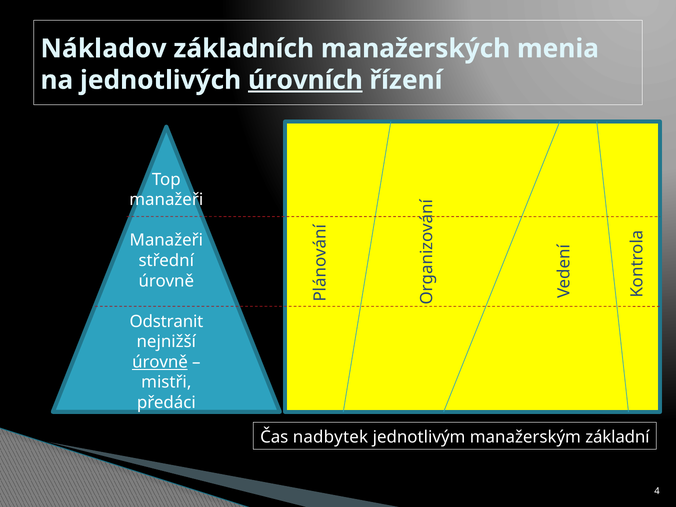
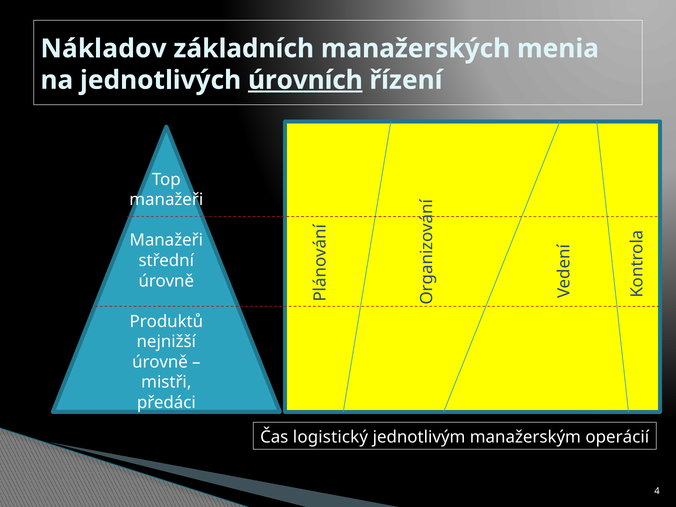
Odstranit: Odstranit -> Produktů
úrovně at (160, 362) underline: present -> none
nadbytek: nadbytek -> logistický
základní: základní -> operácií
